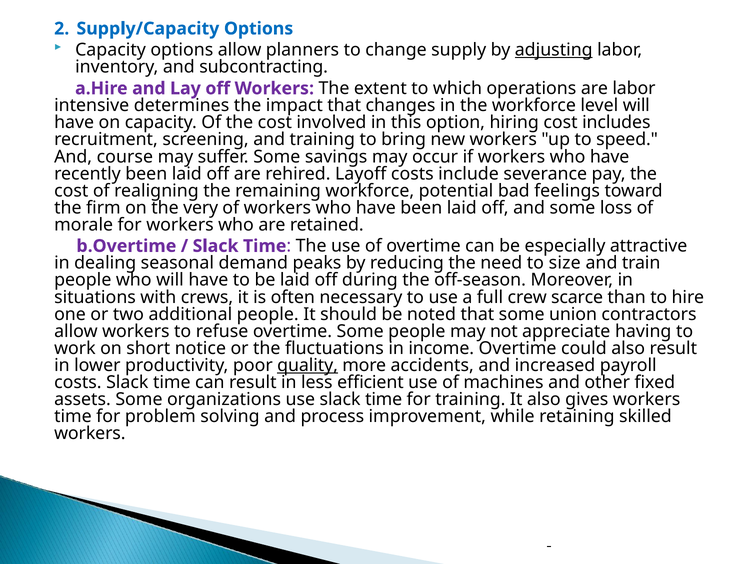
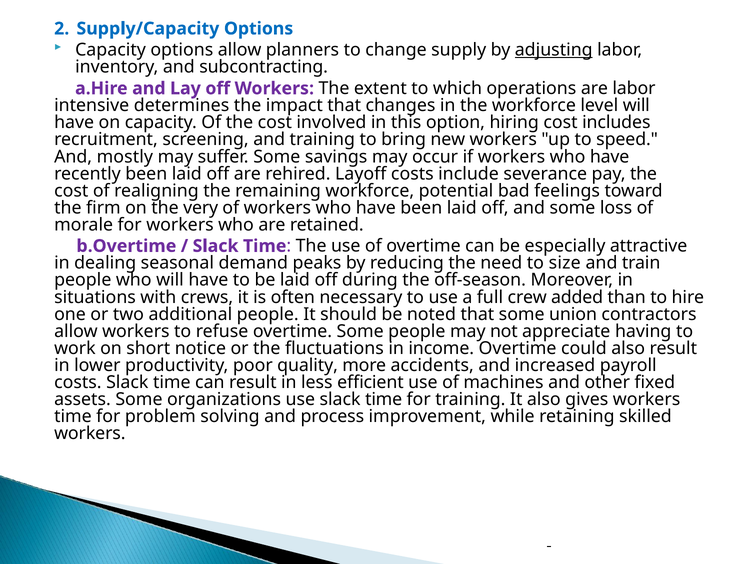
course: course -> mostly
scarce: scarce -> added
quality underline: present -> none
